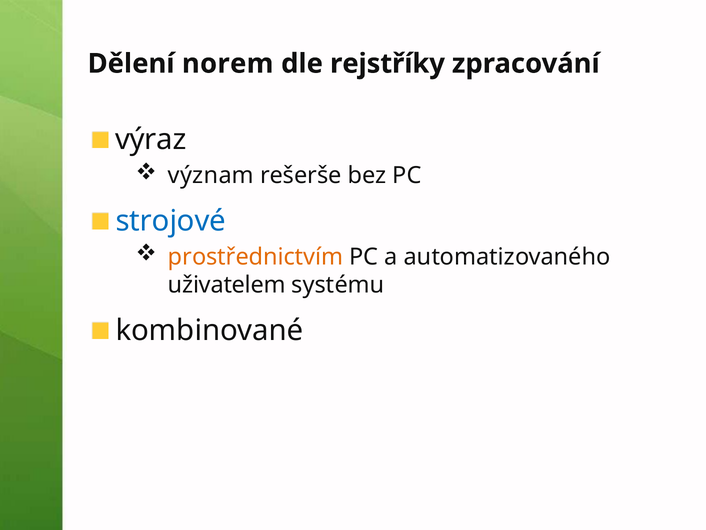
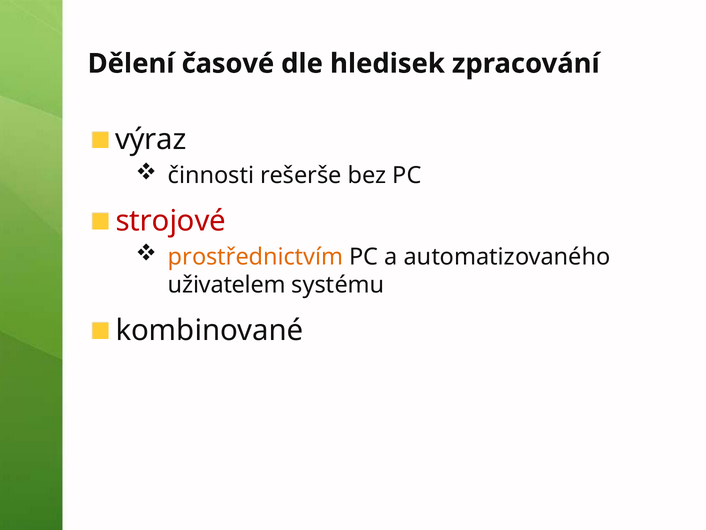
norem: norem -> časové
rejstříky: rejstříky -> hledisek
význam: význam -> činnosti
strojové colour: blue -> red
